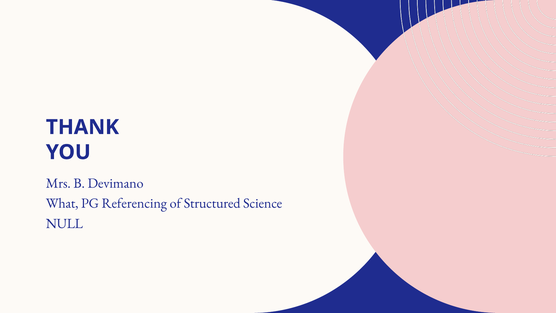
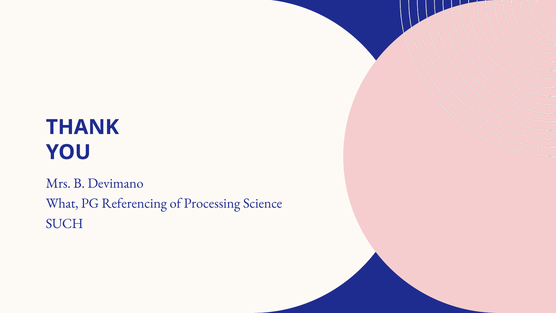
Structured: Structured -> Processing
NULL: NULL -> SUCH
